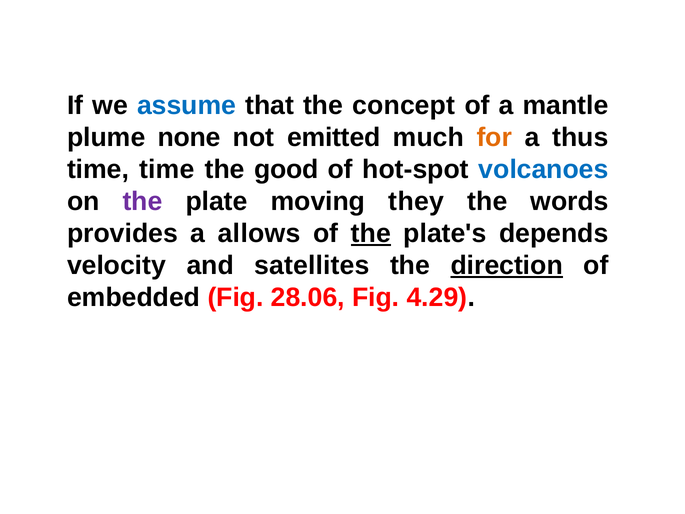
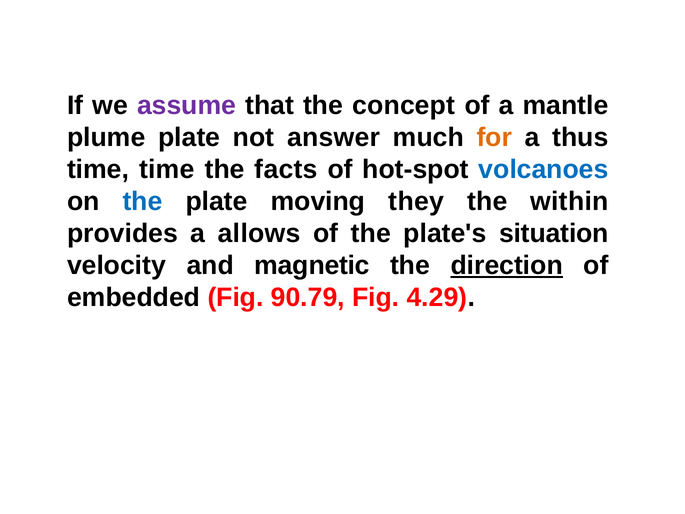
assume colour: blue -> purple
plume none: none -> plate
emitted: emitted -> answer
good: good -> facts
the at (143, 201) colour: purple -> blue
words: words -> within
the at (371, 233) underline: present -> none
depends: depends -> situation
satellites: satellites -> magnetic
28.06: 28.06 -> 90.79
